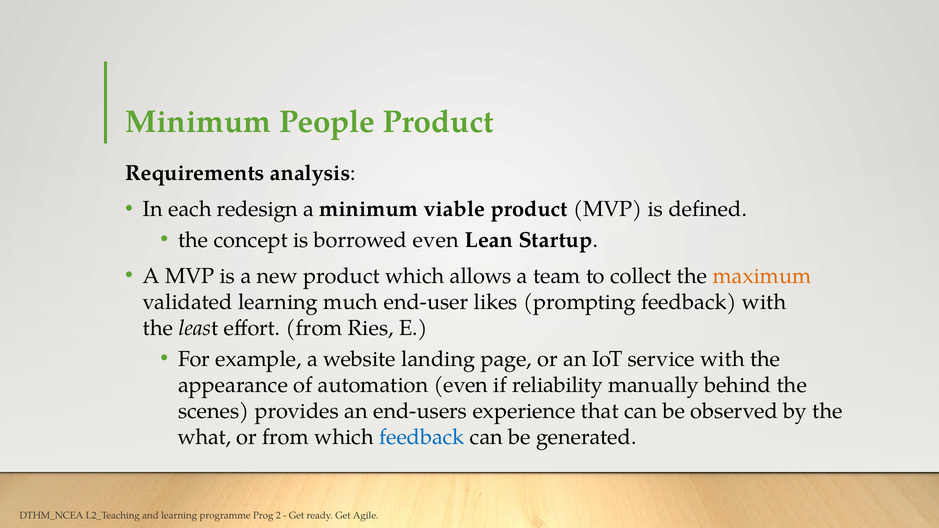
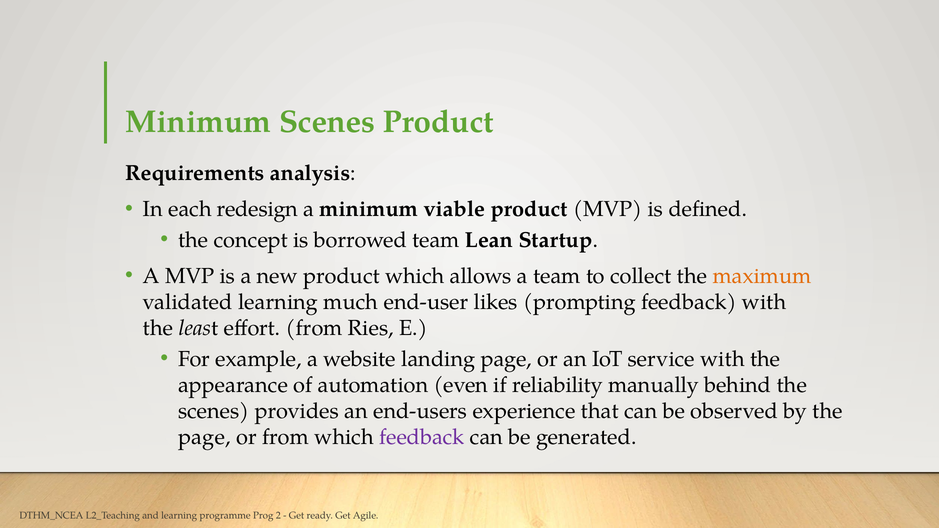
Minimum People: People -> Scenes
borrowed even: even -> team
what at (205, 437): what -> page
feedback at (422, 437) colour: blue -> purple
